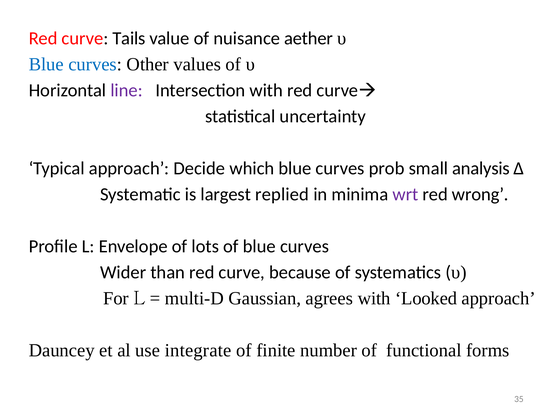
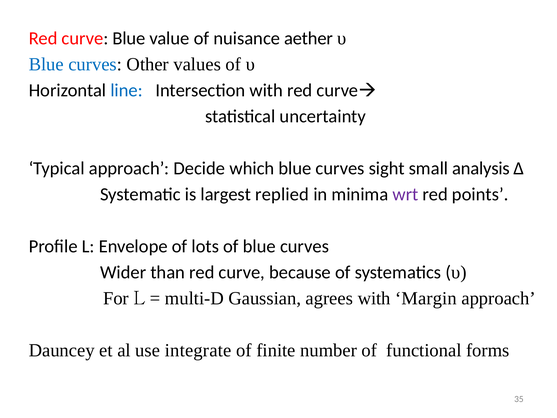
curve Tails: Tails -> Blue
line colour: purple -> blue
prob: prob -> sight
wrong: wrong -> points
Looked: Looked -> Margin
